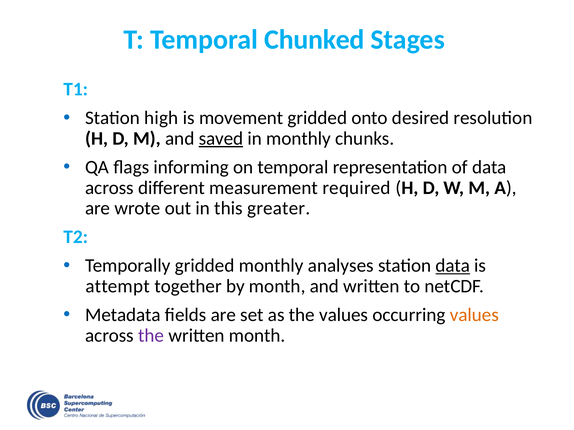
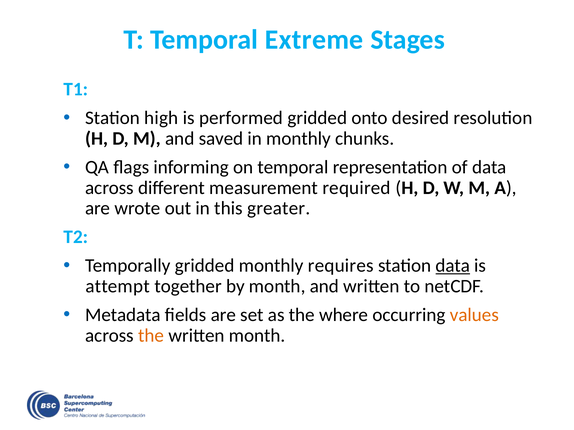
Chunked: Chunked -> Extreme
movement: movement -> performed
saved underline: present -> none
analyses: analyses -> requires
the values: values -> where
the at (151, 336) colour: purple -> orange
